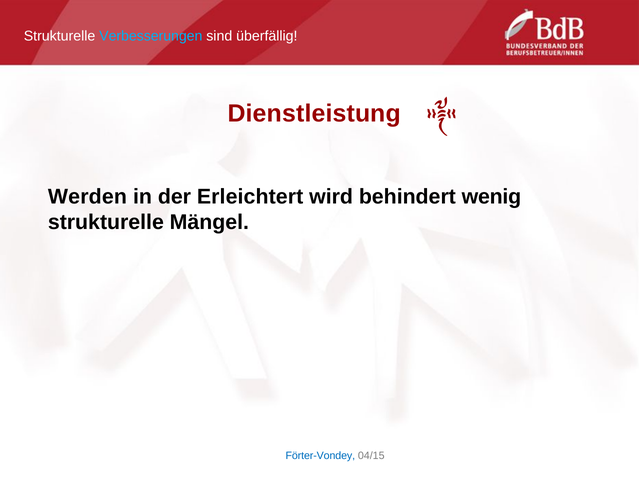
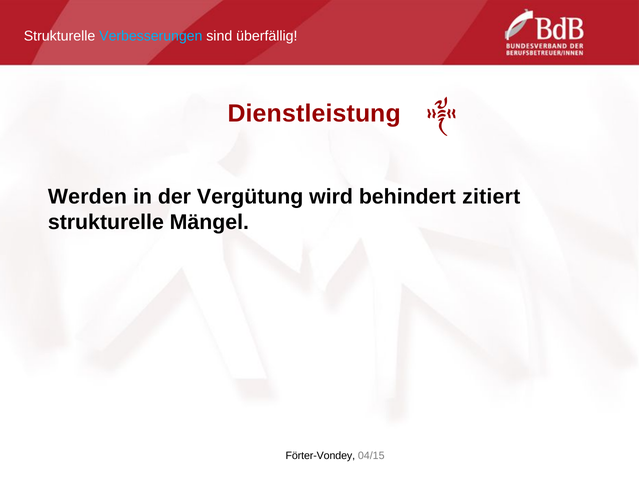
Erleichtert: Erleichtert -> Vergütung
wenig: wenig -> zitiert
Förter-Vondey colour: blue -> black
